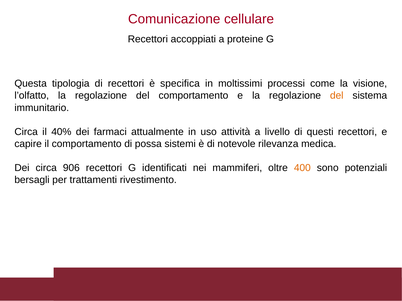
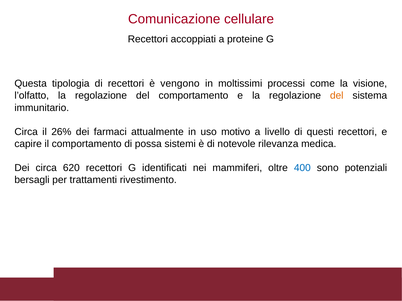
specifica: specifica -> vengono
40%: 40% -> 26%
attività: attività -> motivo
906: 906 -> 620
400 colour: orange -> blue
